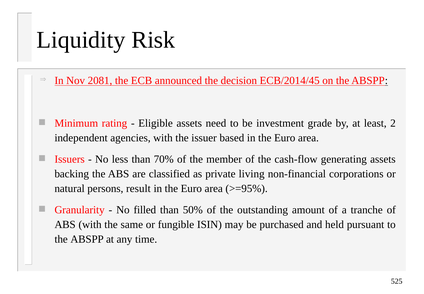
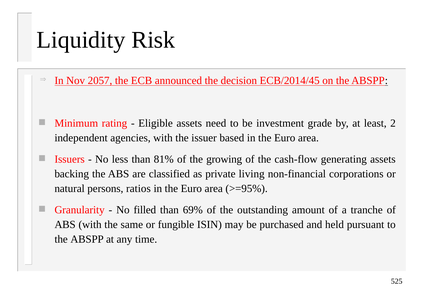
2081: 2081 -> 2057
70%: 70% -> 81%
member: member -> growing
result: result -> ratios
50%: 50% -> 69%
